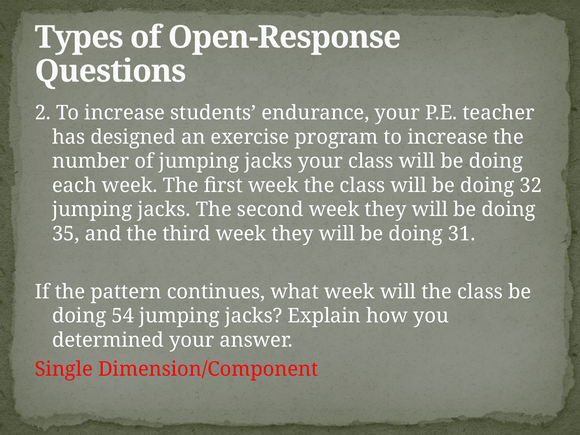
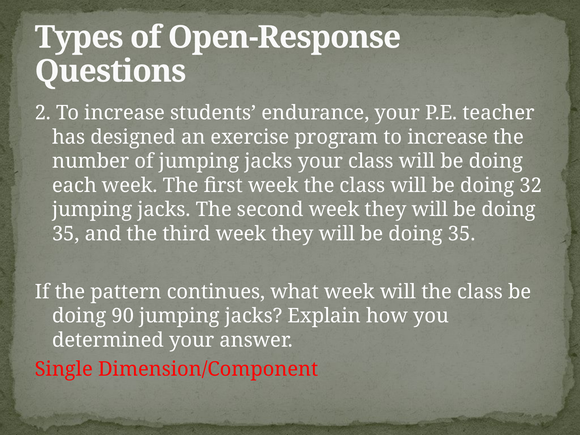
31 at (462, 234): 31 -> 35
54: 54 -> 90
